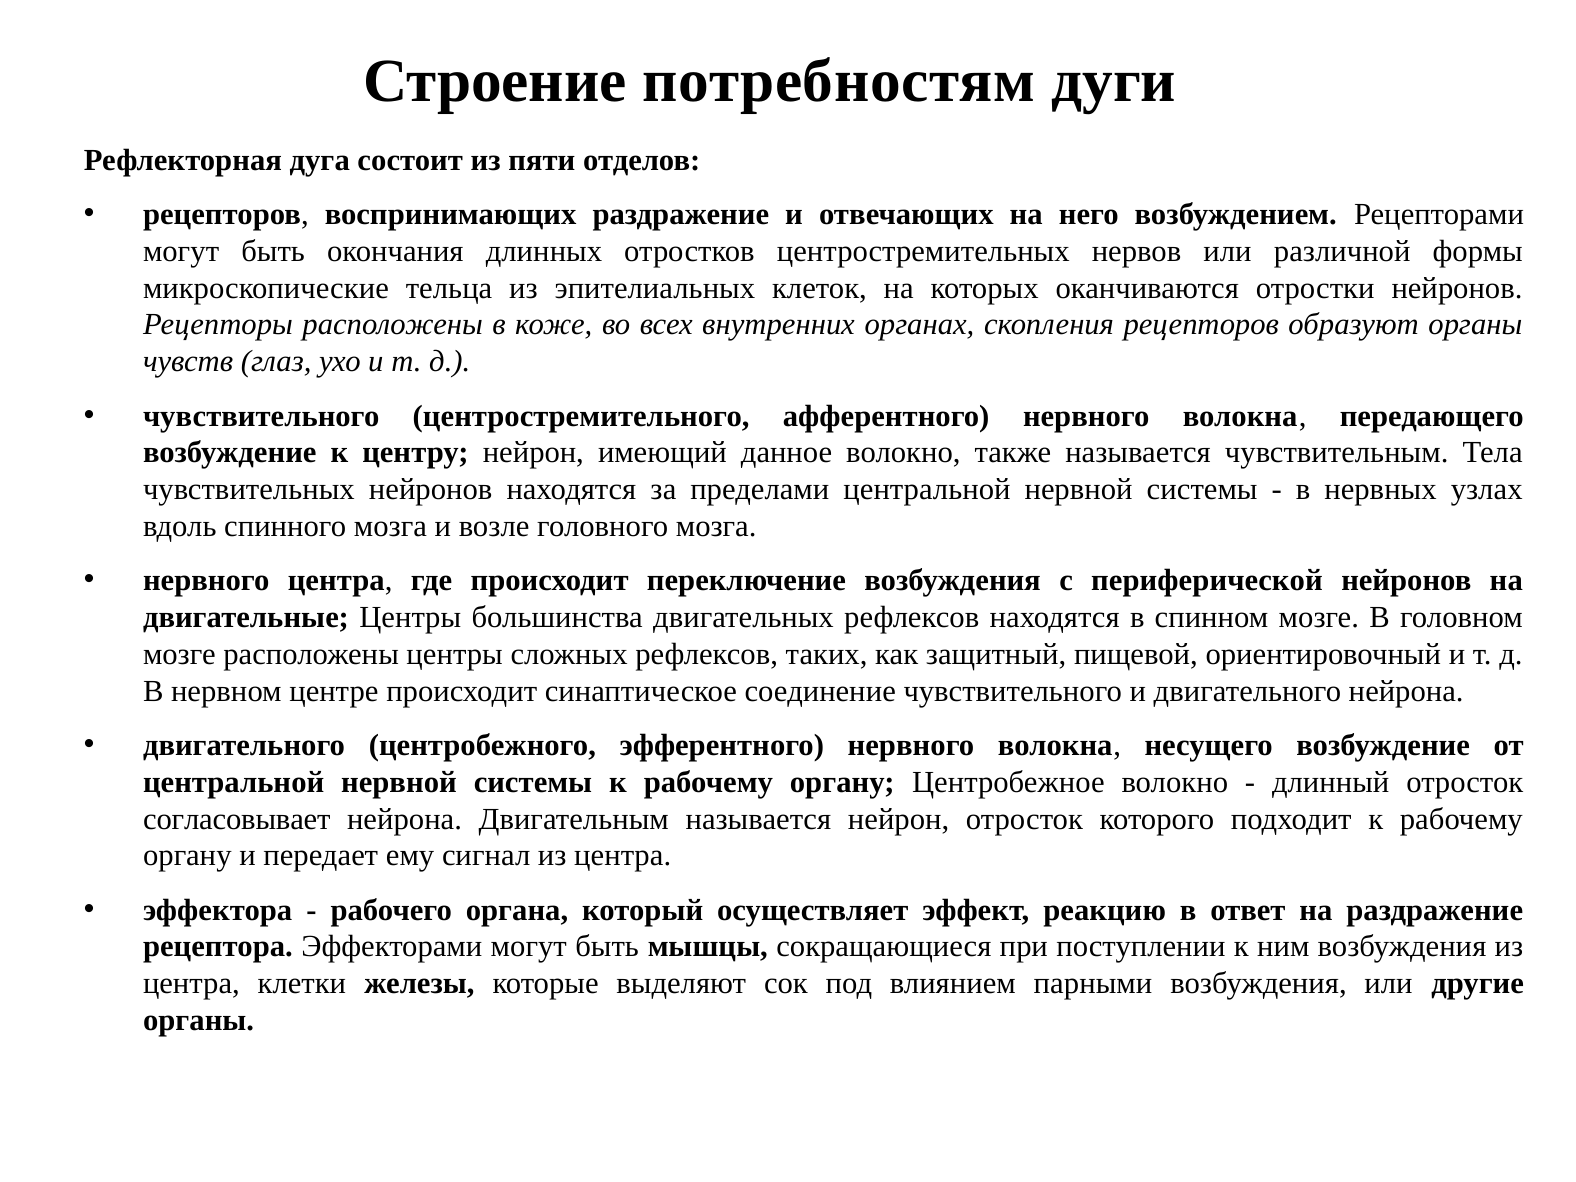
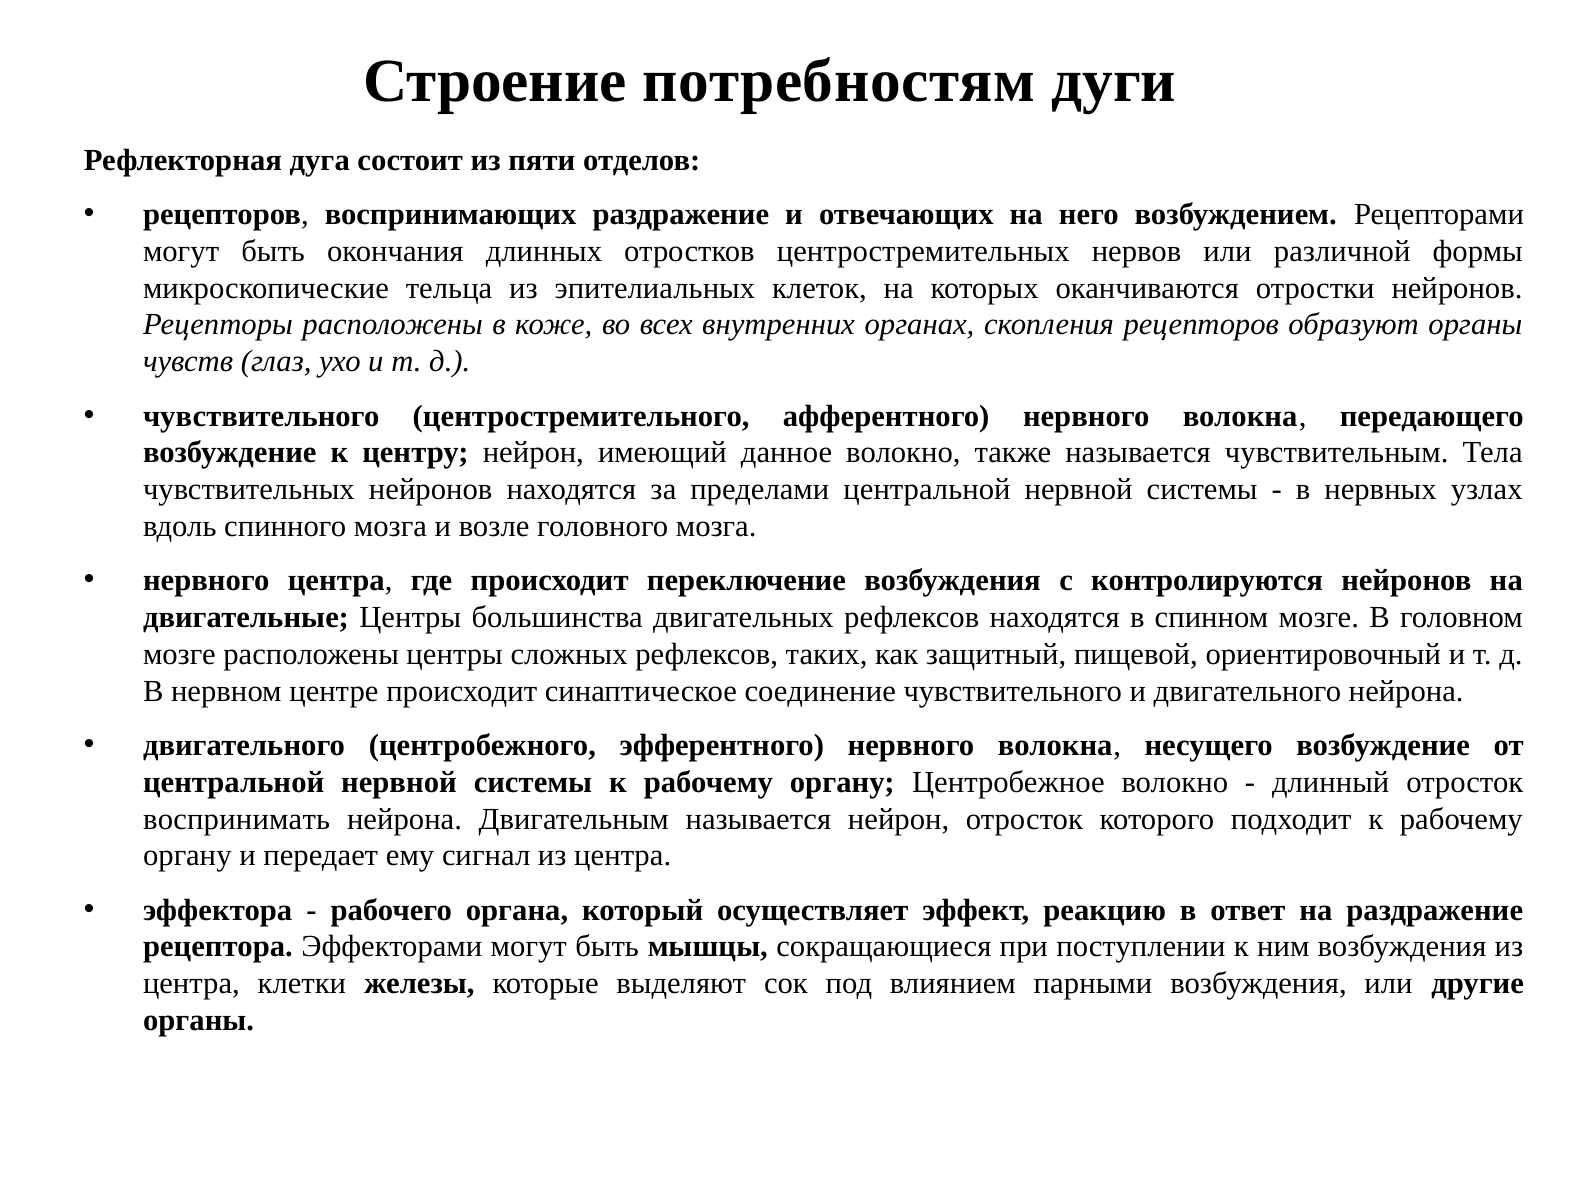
периферической: периферической -> контролируются
согласовывает: согласовывает -> воспринимать
